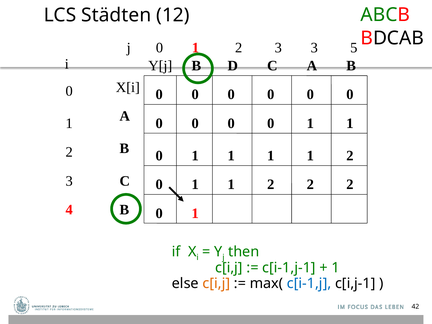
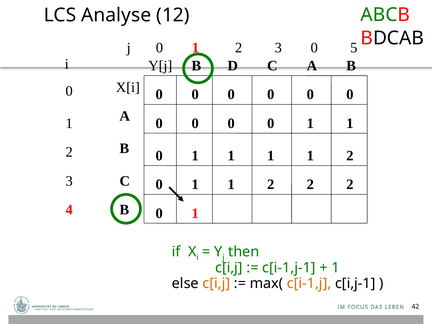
Städten: Städten -> Analyse
3 3: 3 -> 0
c[i-1,j colour: blue -> orange
